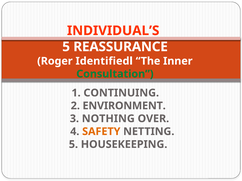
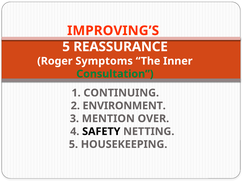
INDIVIDUAL’S: INDIVIDUAL’S -> IMPROVING’S
Identifiedl: Identifiedl -> Symptoms
NOTHING: NOTHING -> MENTION
SAFETY colour: orange -> black
